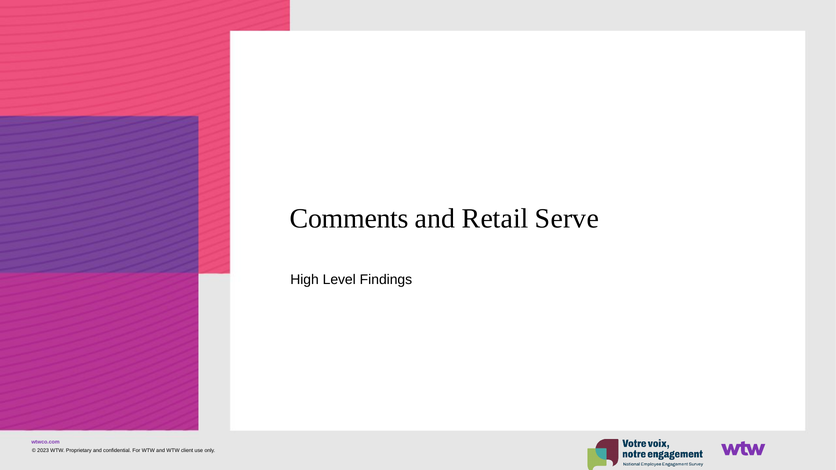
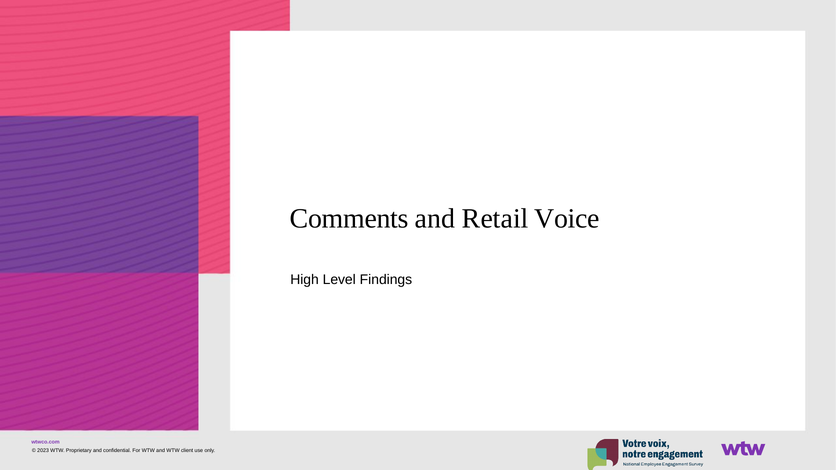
Serve: Serve -> Voice
